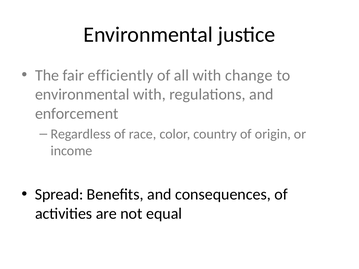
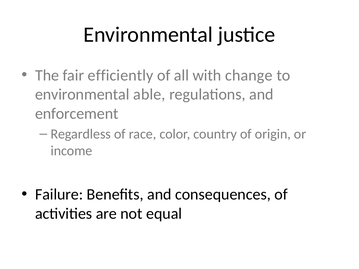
environmental with: with -> able
Spread: Spread -> Failure
